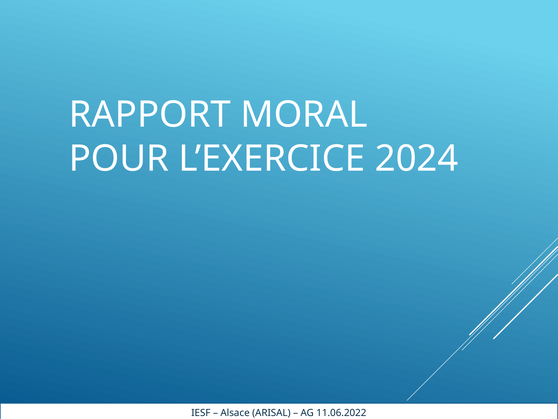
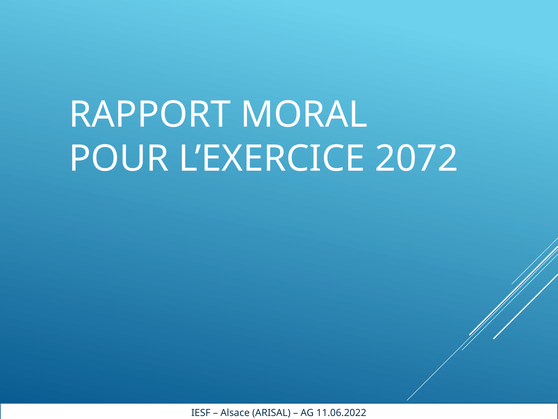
2024: 2024 -> 2072
